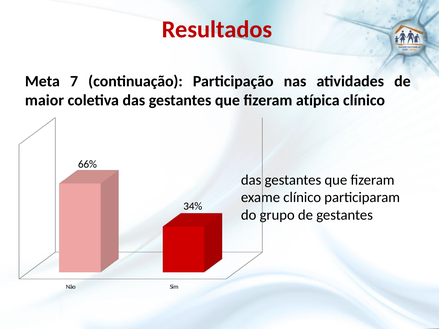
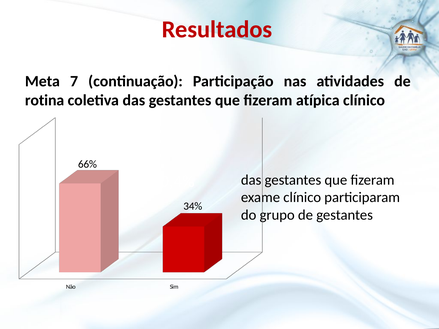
maior: maior -> rotina
